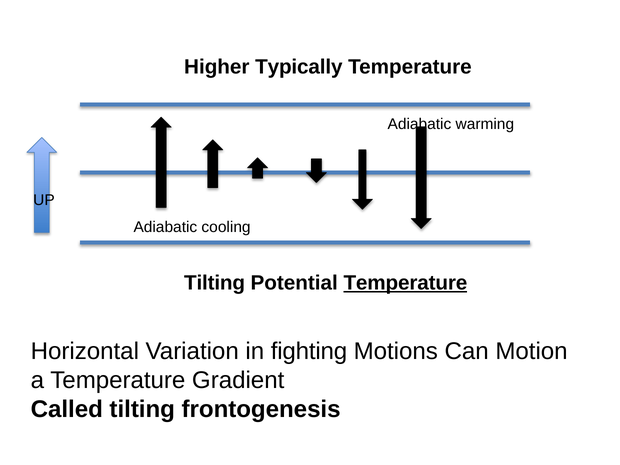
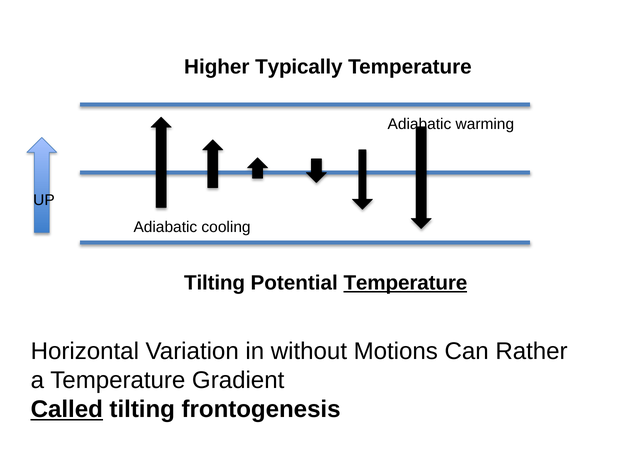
fighting: fighting -> without
Motion: Motion -> Rather
Called underline: none -> present
